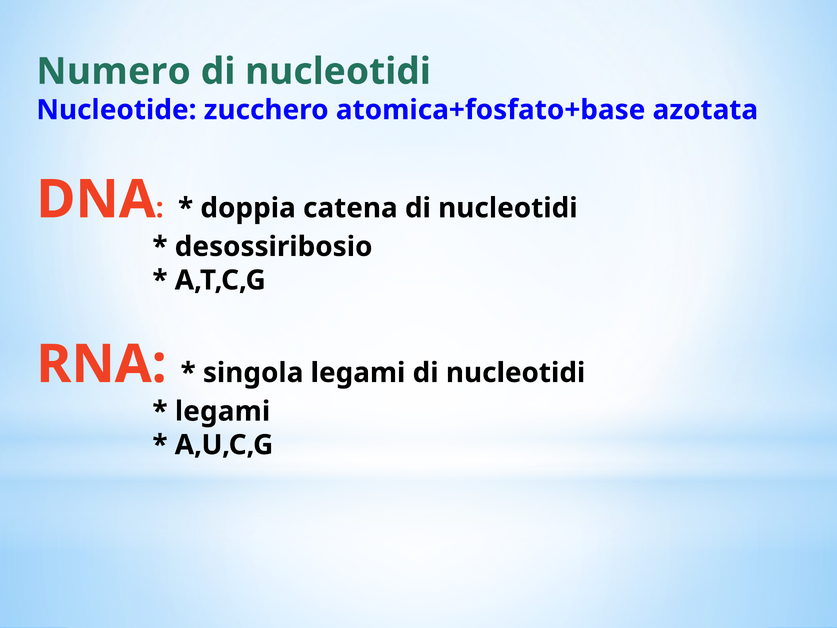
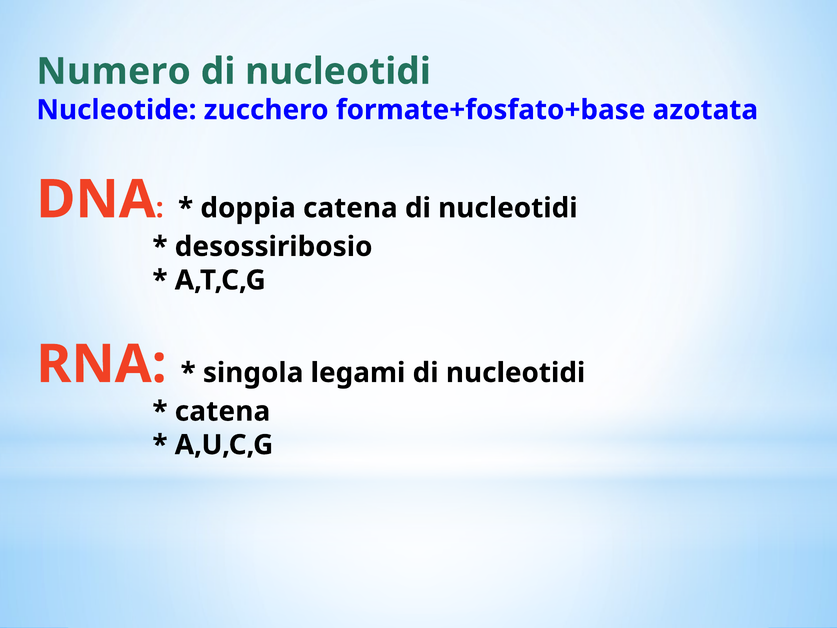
atomica+fosfato+base: atomica+fosfato+base -> formate+fosfato+base
legami at (223, 411): legami -> catena
